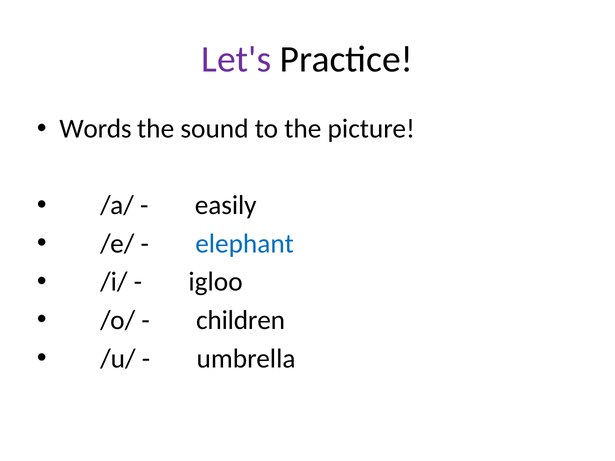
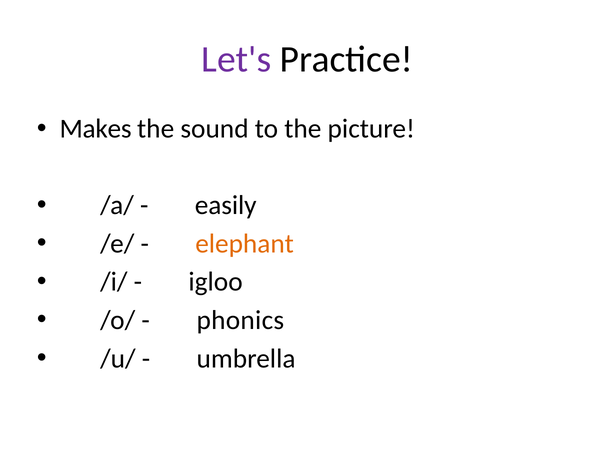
Words: Words -> Makes
elephant colour: blue -> orange
children: children -> phonics
